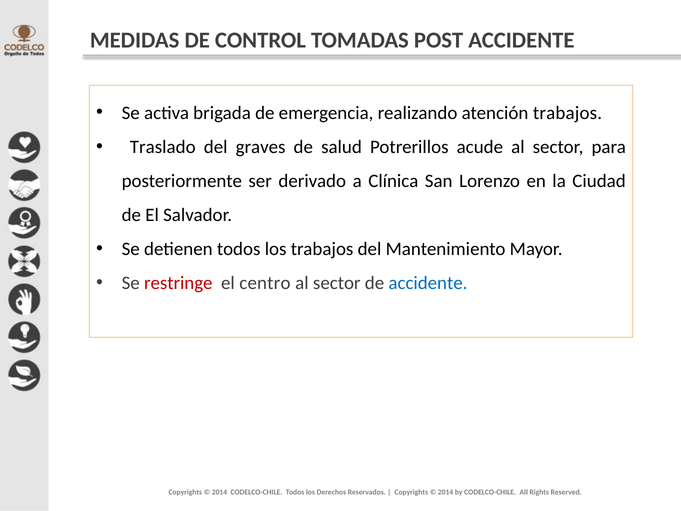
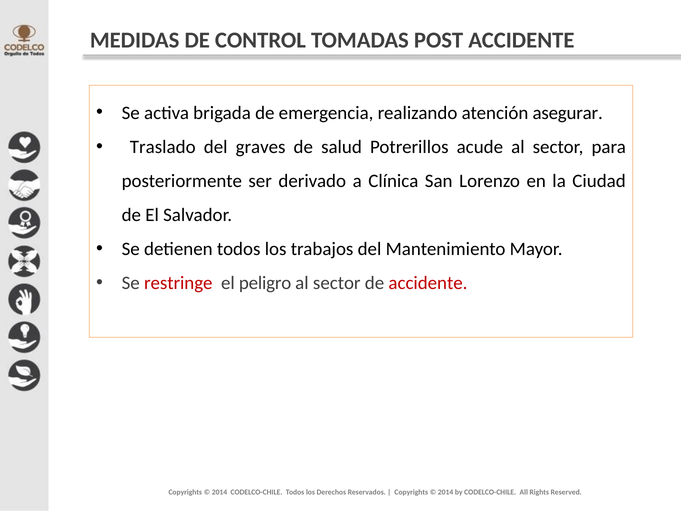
atención trabajos: trabajos -> asegurar
centro: centro -> peligro
accidente at (428, 283) colour: blue -> red
